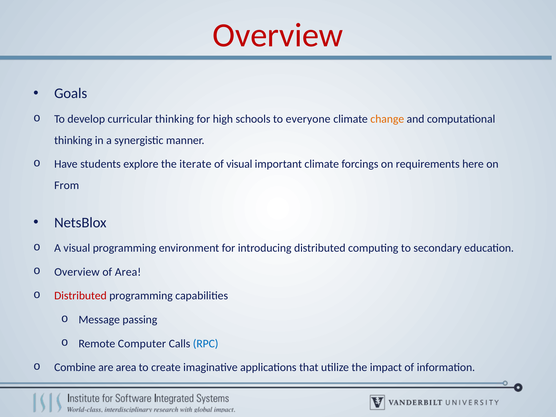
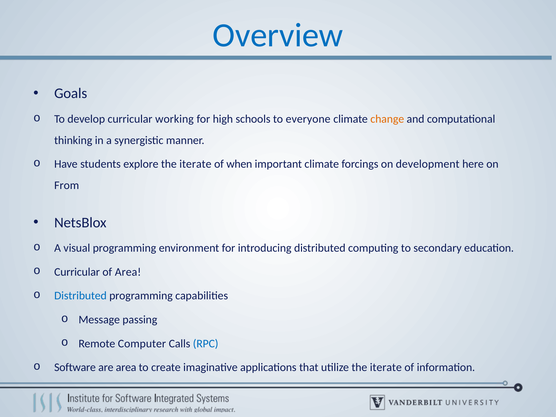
Overview at (278, 35) colour: red -> blue
curricular thinking: thinking -> working
of visual: visual -> when
requirements: requirements -> development
Overview at (77, 272): Overview -> Curricular
Distributed at (80, 296) colour: red -> blue
Combine: Combine -> Software
utilize the impact: impact -> iterate
